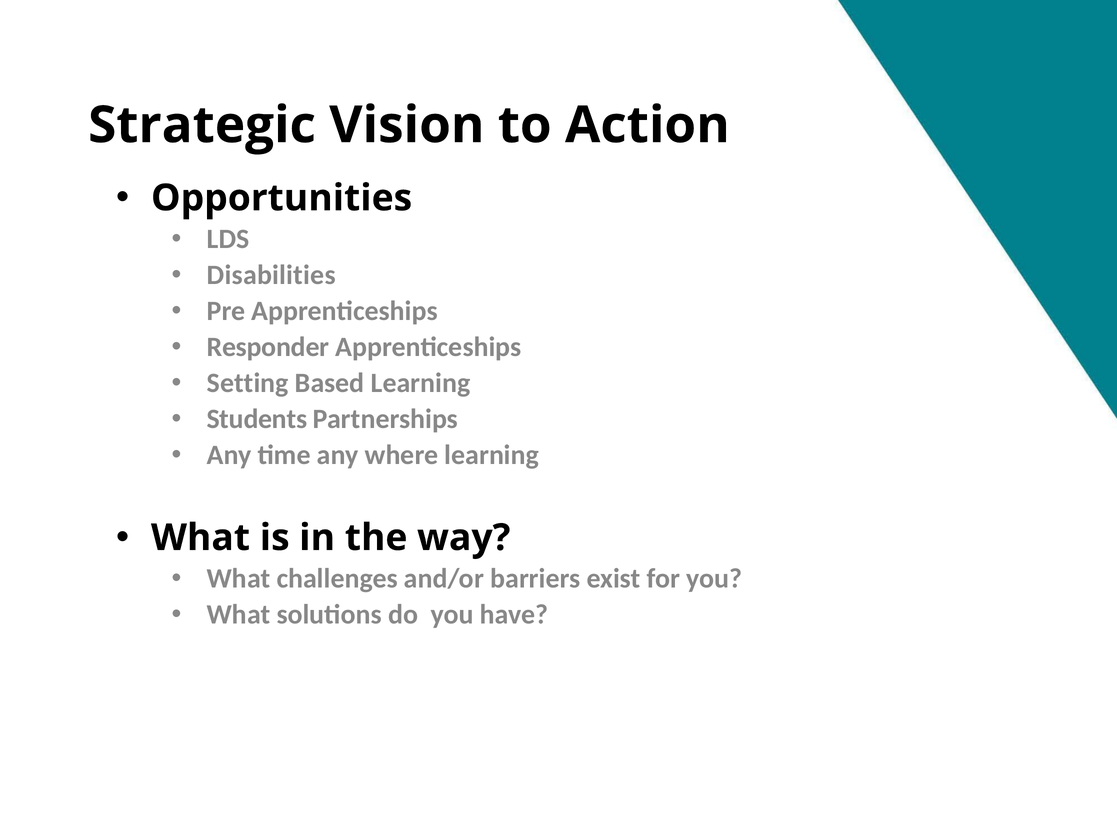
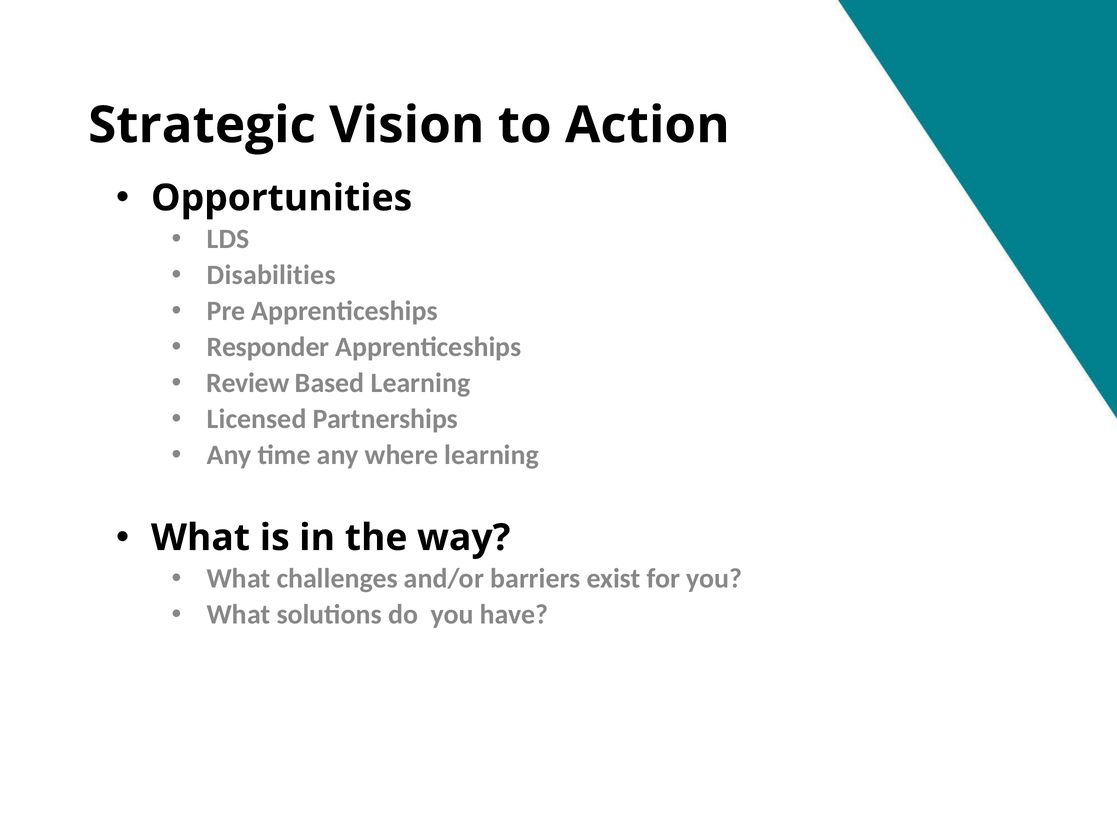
Setting: Setting -> Review
Students: Students -> Licensed
